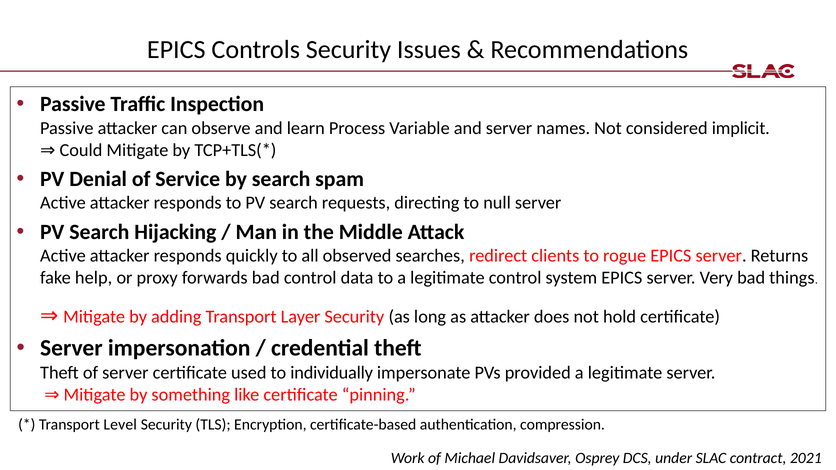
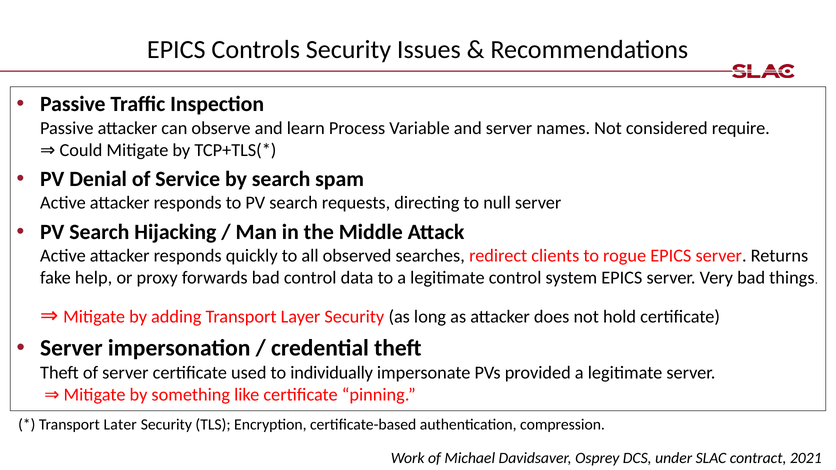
implicit: implicit -> require
Level: Level -> Later
